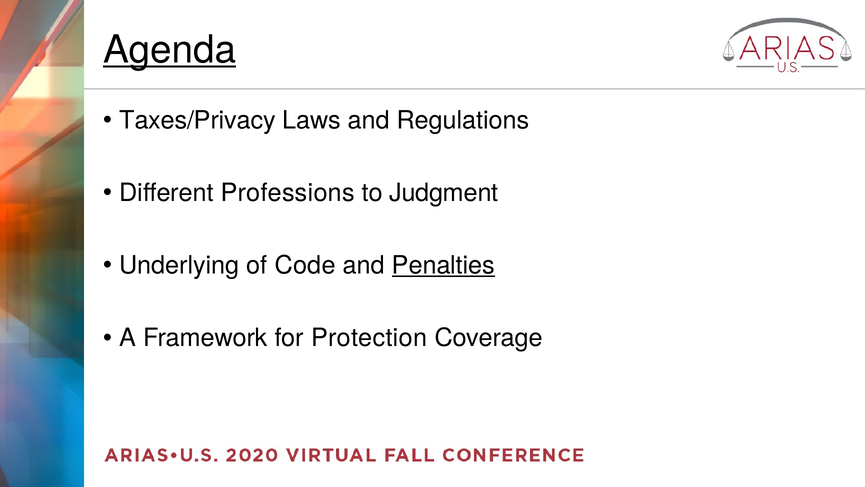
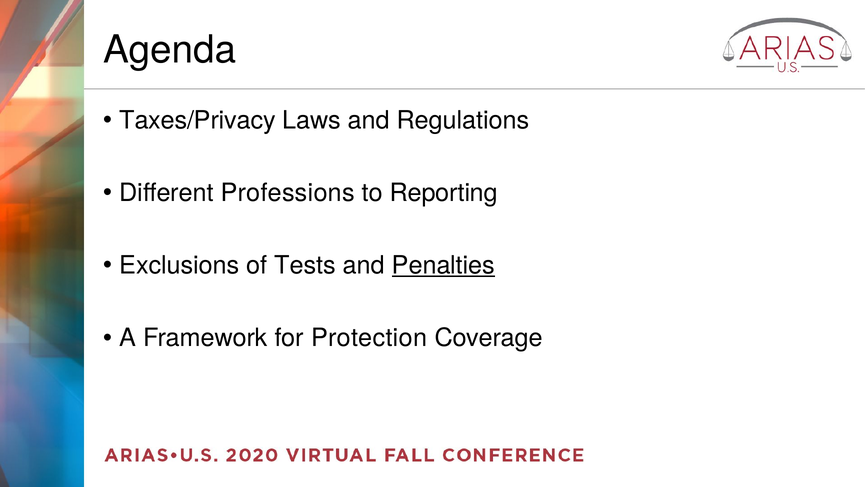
Agenda underline: present -> none
Judgment: Judgment -> Reporting
Underlying: Underlying -> Exclusions
Code: Code -> Tests
